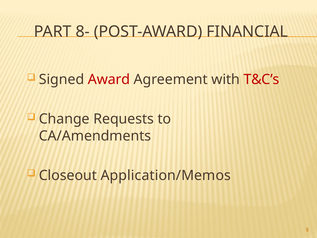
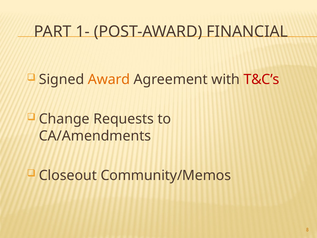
8-: 8- -> 1-
Award colour: red -> orange
Application/Memos: Application/Memos -> Community/Memos
